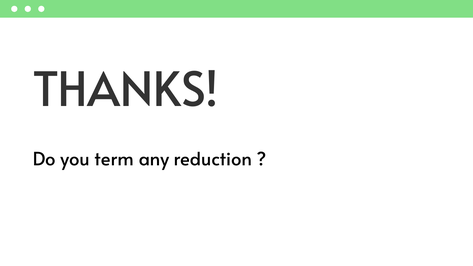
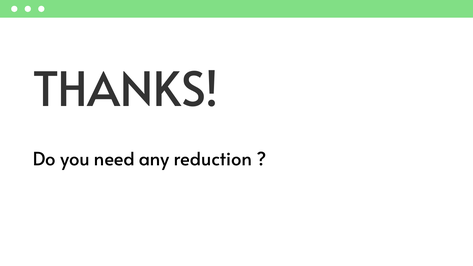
term: term -> need
